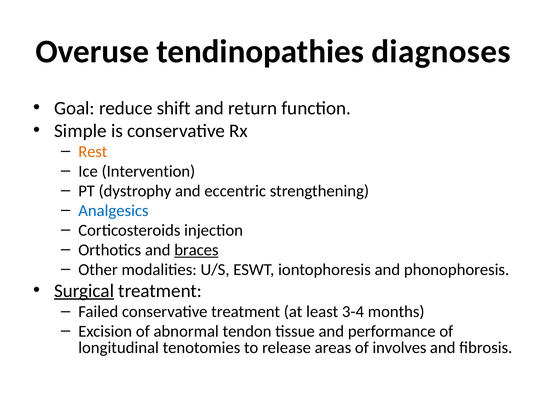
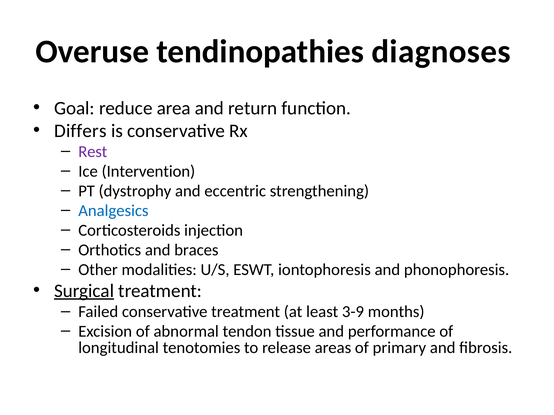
shift: shift -> area
Simple: Simple -> Differs
Rest colour: orange -> purple
braces underline: present -> none
3-4: 3-4 -> 3-9
involves: involves -> primary
